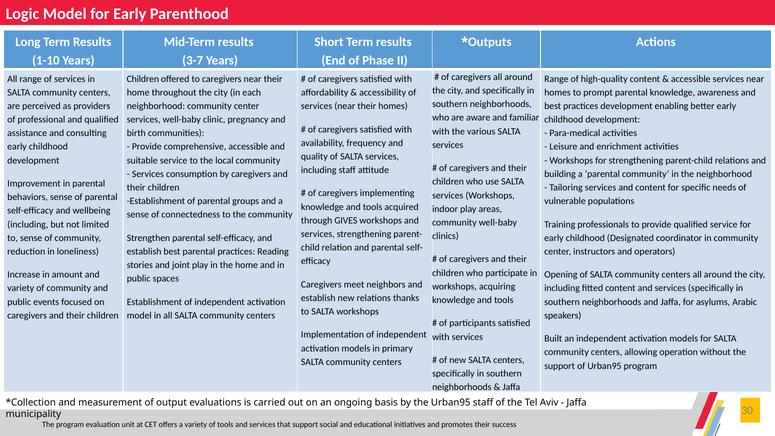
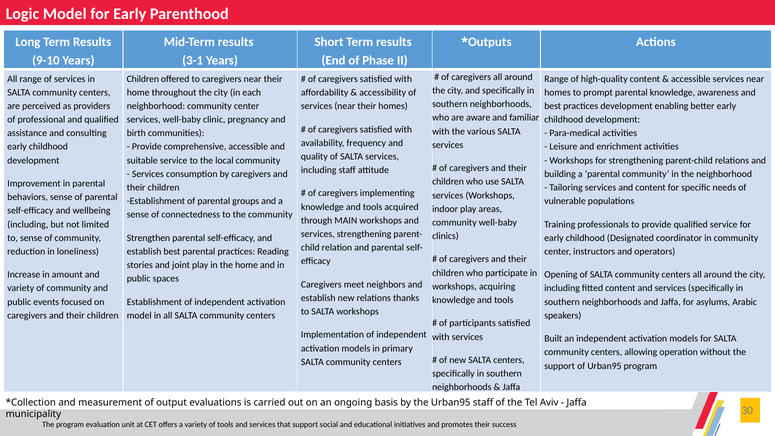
1-10: 1-10 -> 9-10
3-7: 3-7 -> 3-1
GIVES: GIVES -> MAIN
